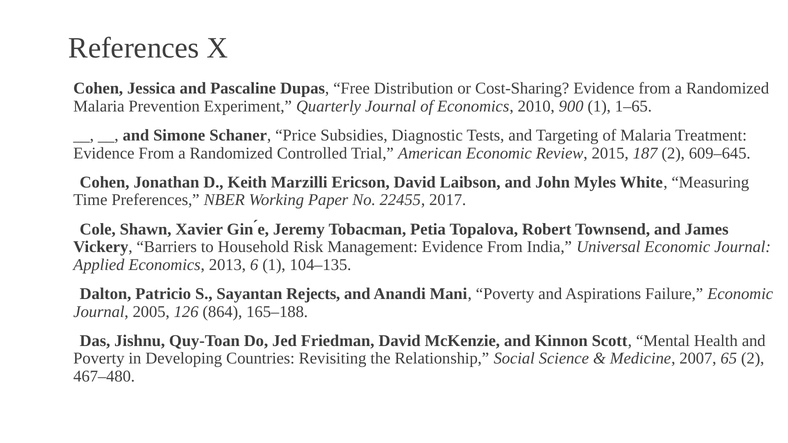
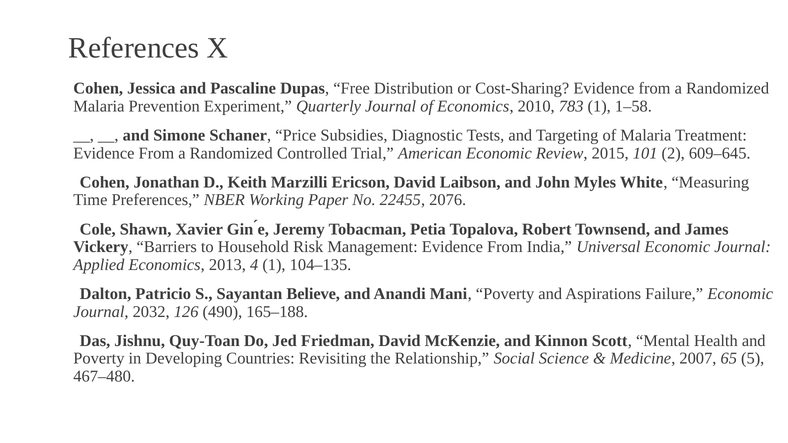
900: 900 -> 783
1–65: 1–65 -> 1–58
187: 187 -> 101
2017: 2017 -> 2076
6: 6 -> 4
Rejects: Rejects -> Believe
2005: 2005 -> 2032
864: 864 -> 490
65 2: 2 -> 5
